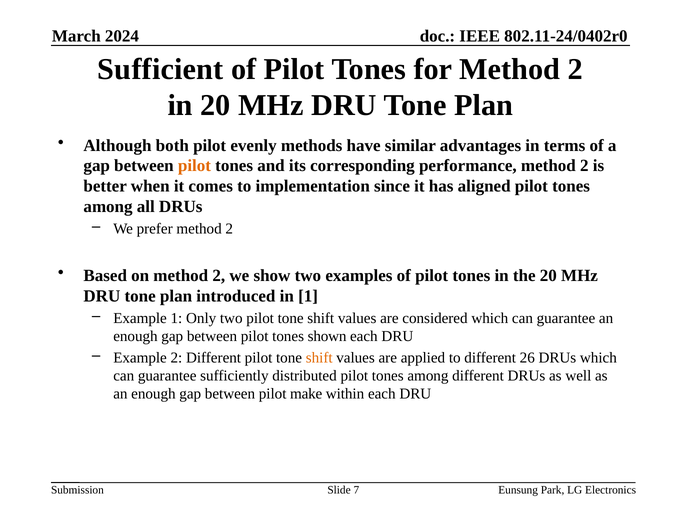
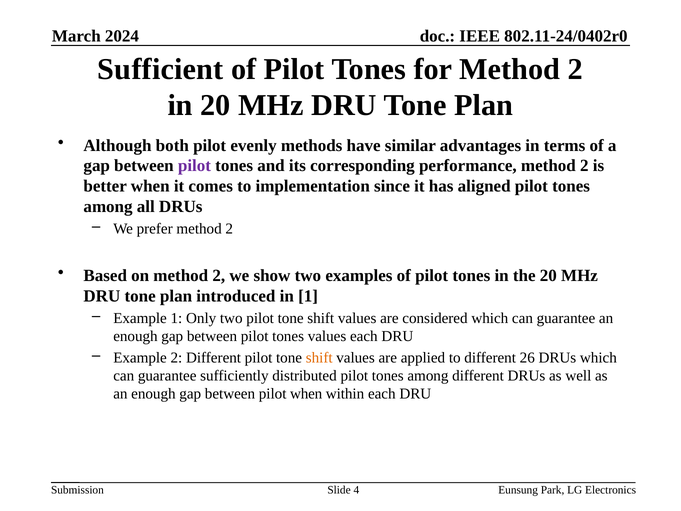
pilot at (194, 166) colour: orange -> purple
tones shown: shown -> values
pilot make: make -> when
7: 7 -> 4
